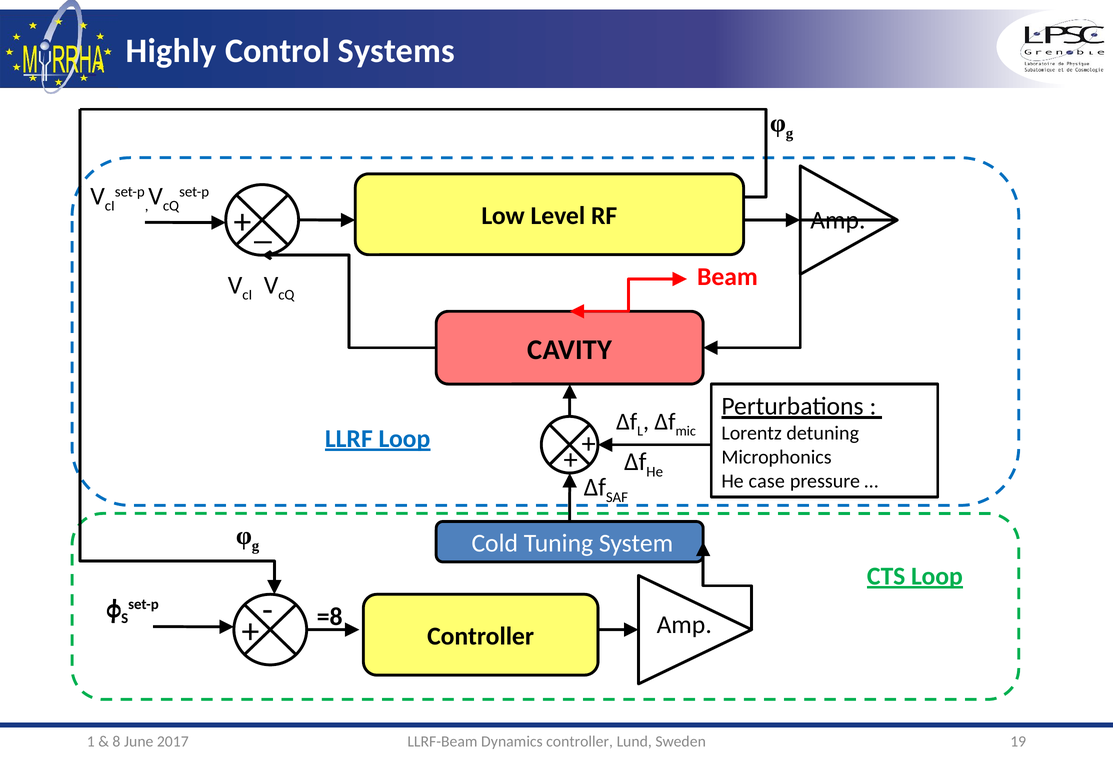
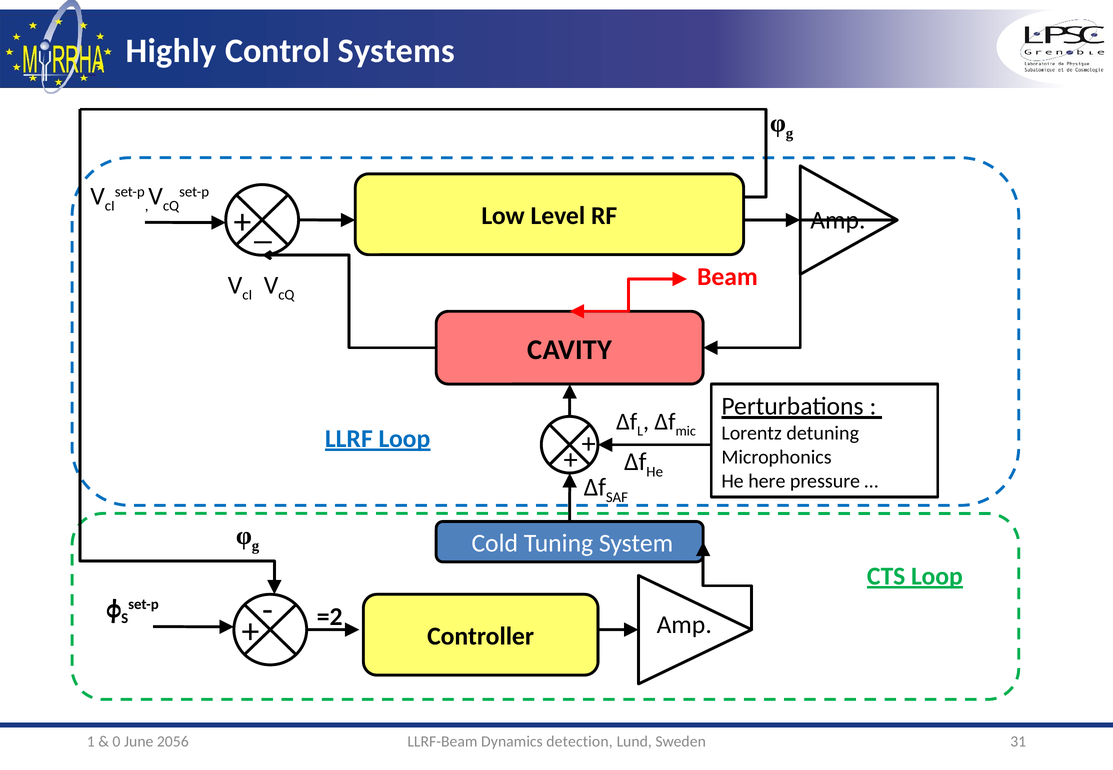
case: case -> here
=8: =8 -> =2
8: 8 -> 0
2017: 2017 -> 2056
Dynamics controller: controller -> detection
19: 19 -> 31
